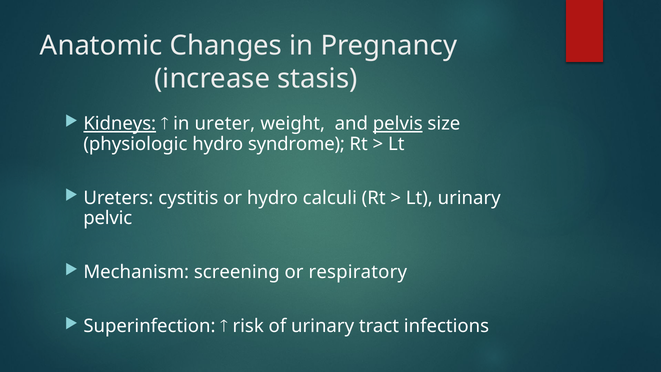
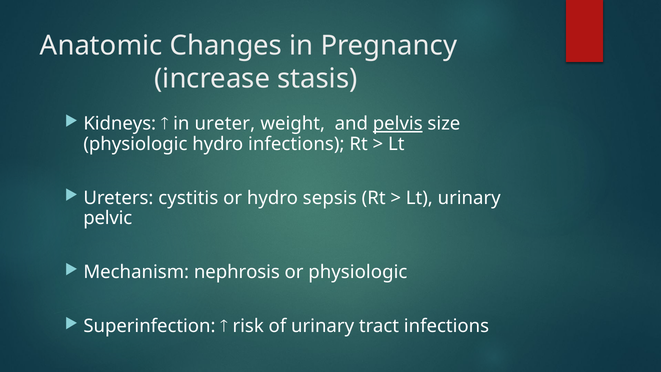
Kidneys underline: present -> none
hydro syndrome: syndrome -> infections
calculi: calculi -> sepsis
screening: screening -> nephrosis
or respiratory: respiratory -> physiologic
